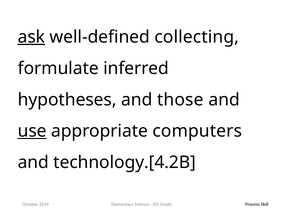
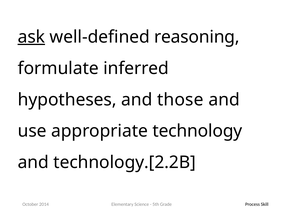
collecting: collecting -> reasoning
use underline: present -> none
computers: computers -> technology
technology.[4.2B: technology.[4.2B -> technology.[2.2B
